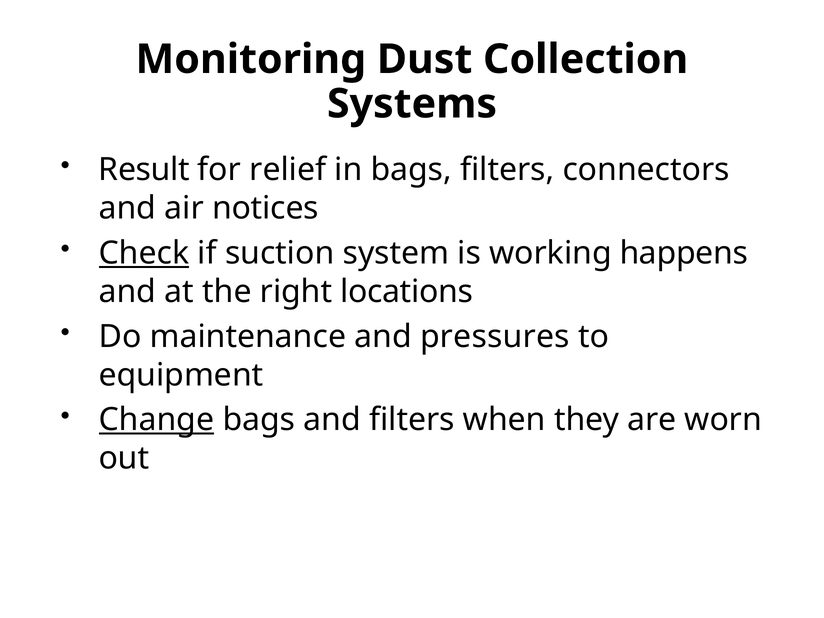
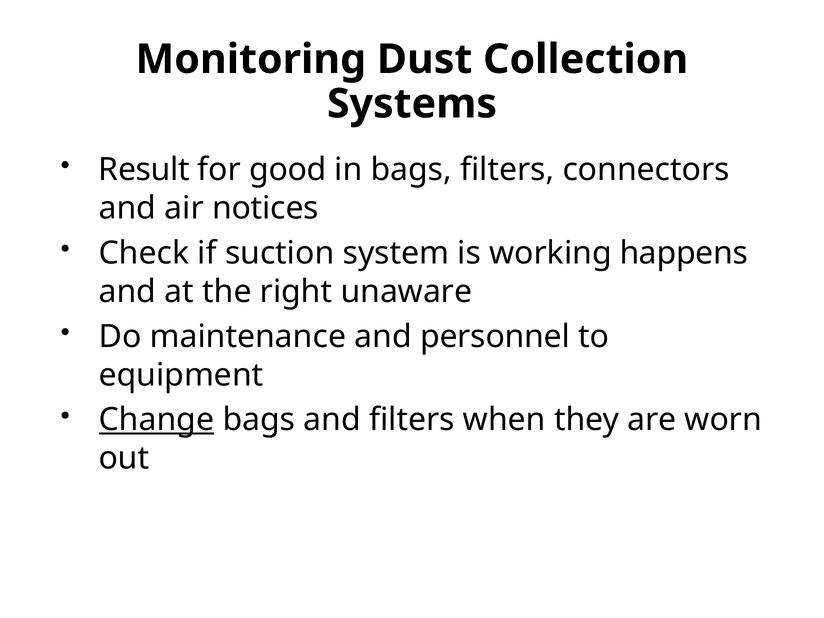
relief: relief -> good
Check underline: present -> none
locations: locations -> unaware
pressures: pressures -> personnel
